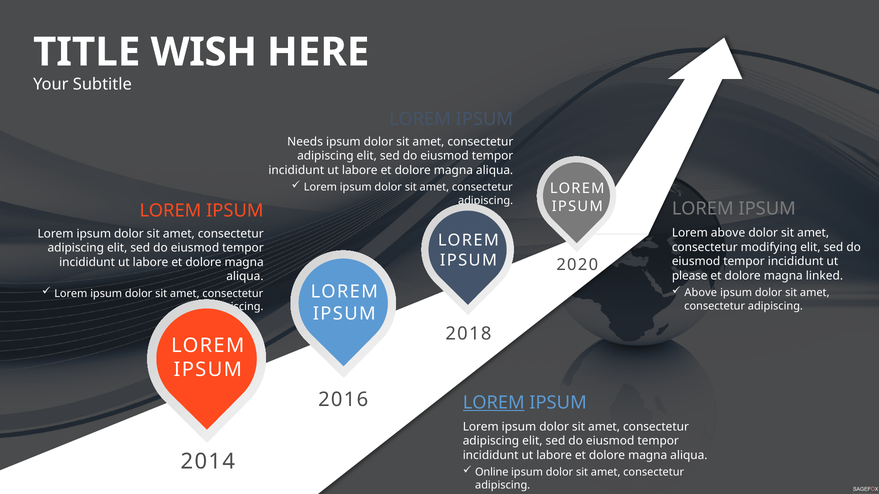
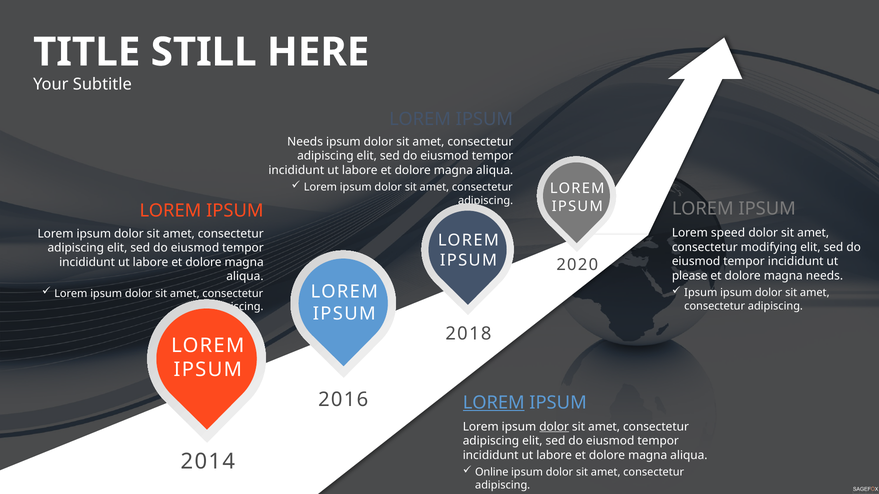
WISH: WISH -> STILL
Lorem above: above -> speed
magna linked: linked -> needs
Above at (701, 293): Above -> Ipsum
dolor at (554, 427) underline: none -> present
